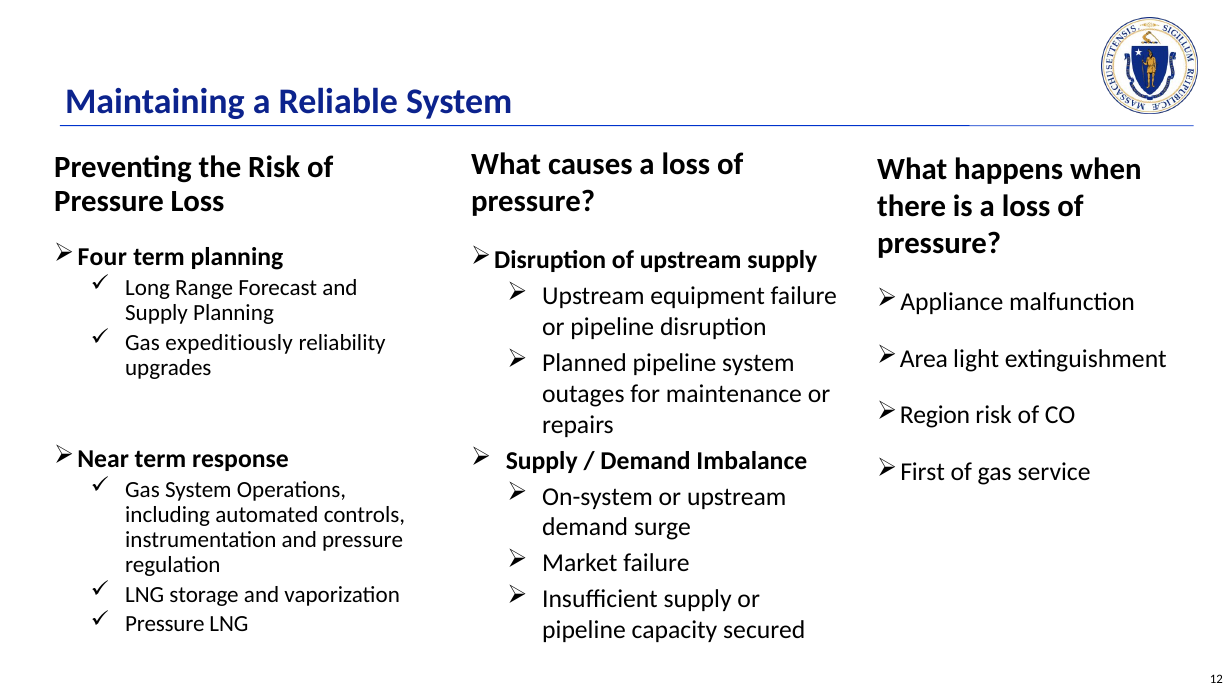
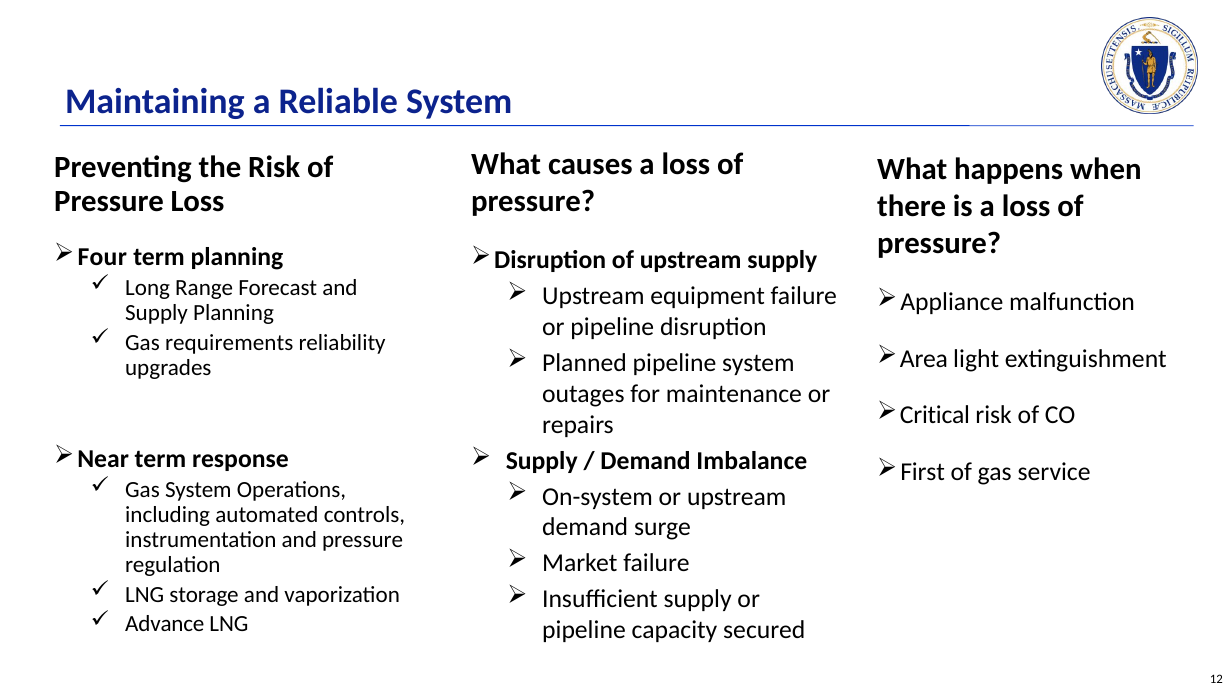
expeditiously: expeditiously -> requirements
Region: Region -> Critical
Pressure at (165, 624): Pressure -> Advance
